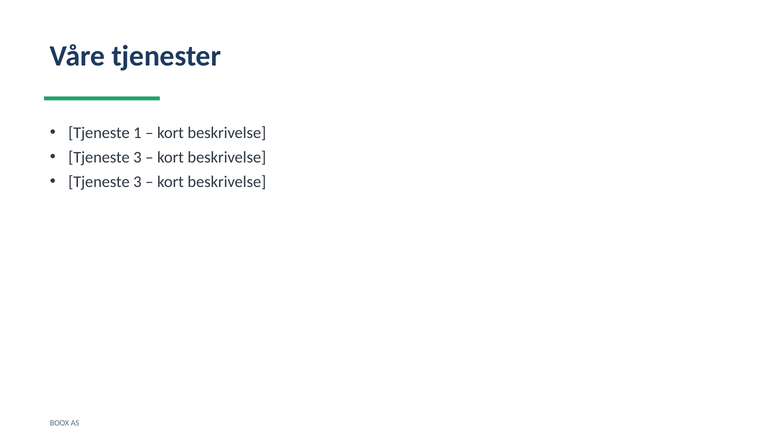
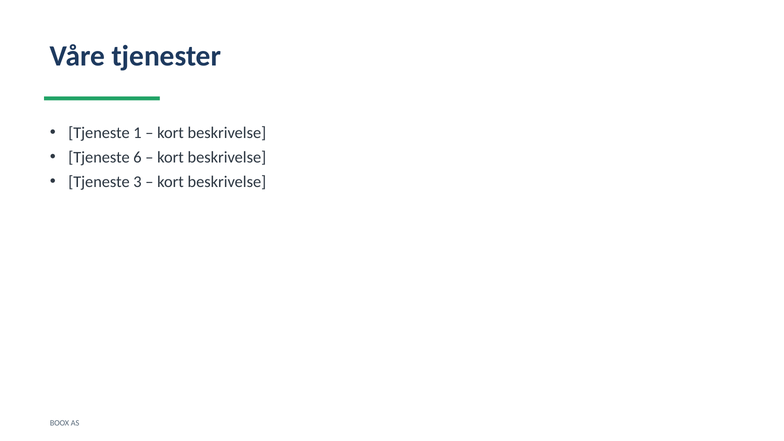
3 at (137, 157): 3 -> 6
